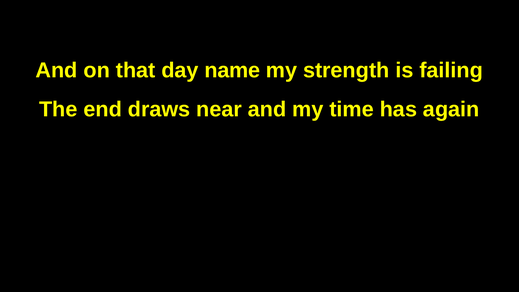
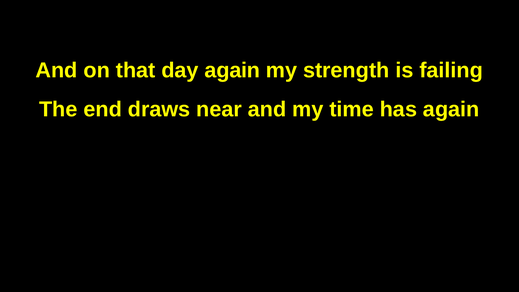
day name: name -> again
